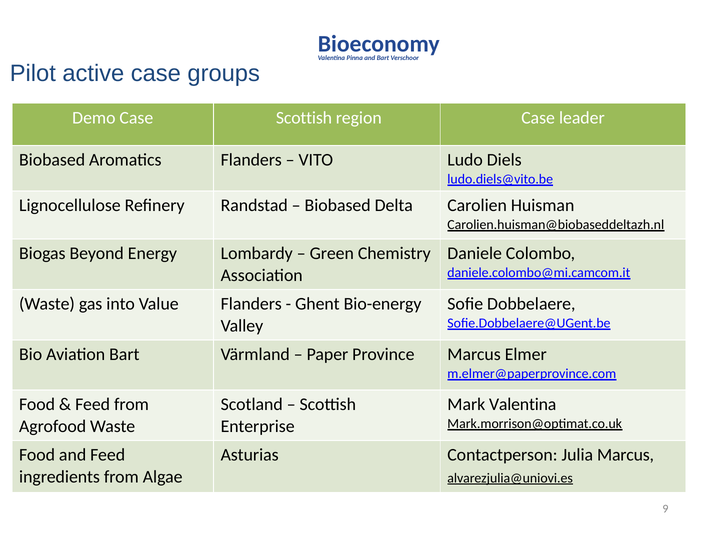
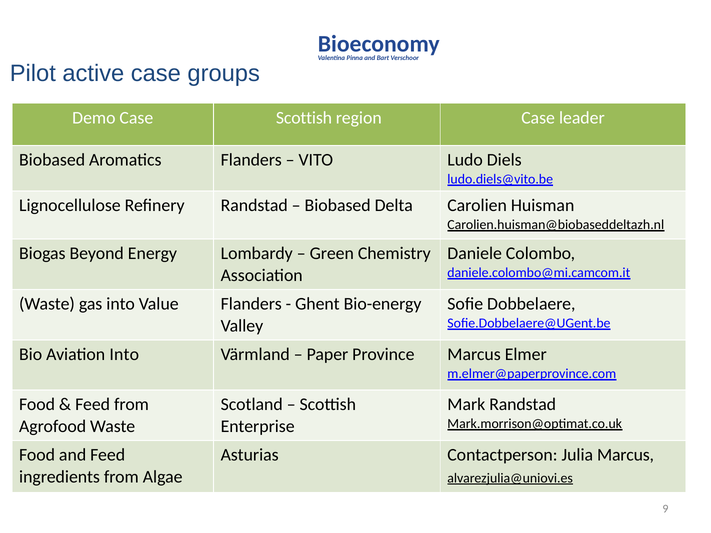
Aviation Bart: Bart -> Into
Mark Valentina: Valentina -> Randstad
